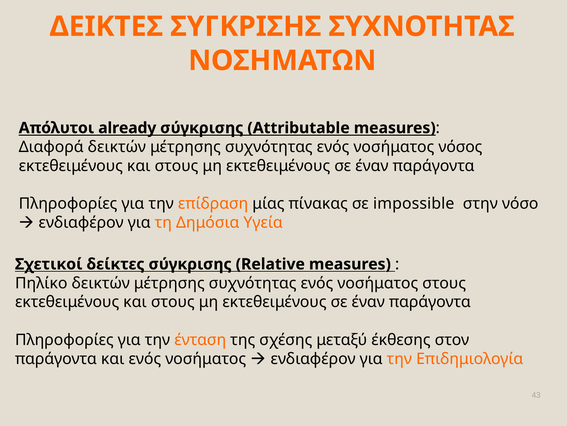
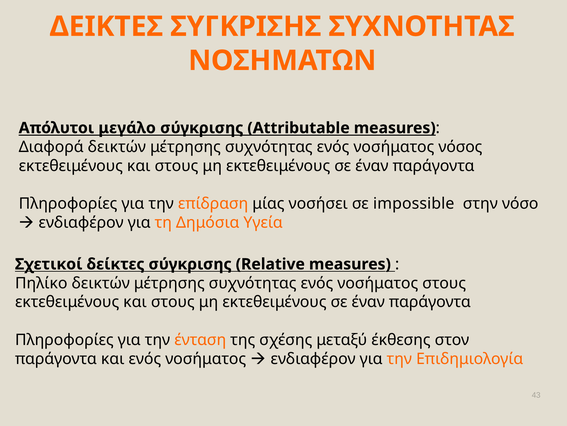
already: already -> μεγάλο
πίνακας: πίνακας -> νοσήσει
